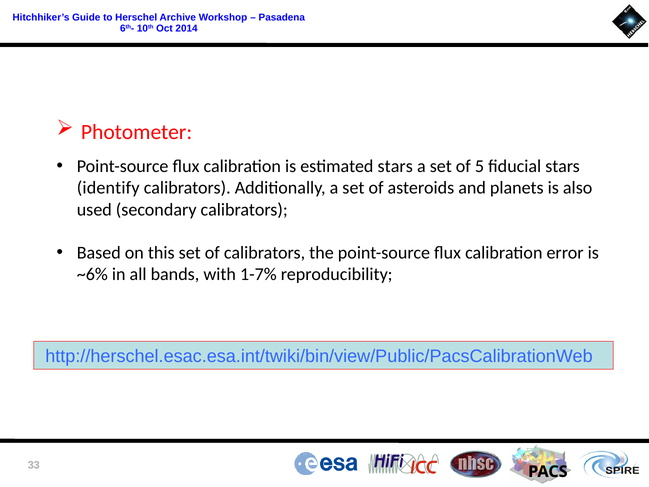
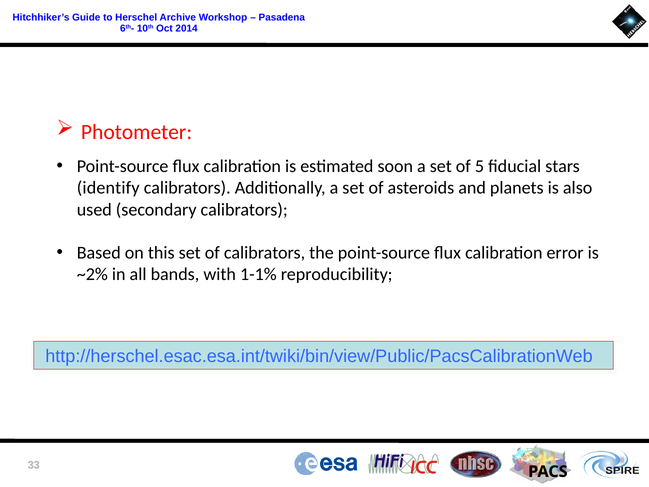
estimated stars: stars -> soon
~6%: ~6% -> ~2%
1-7%: 1-7% -> 1-1%
